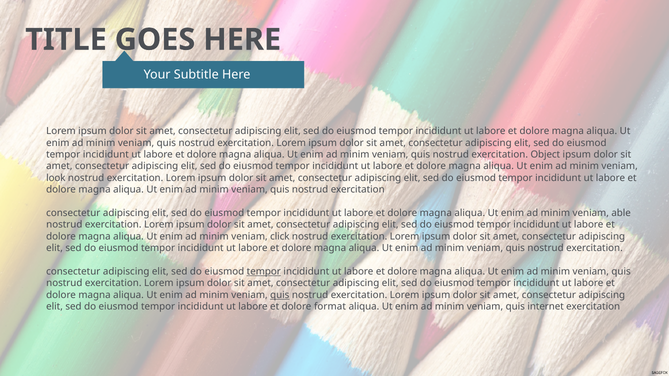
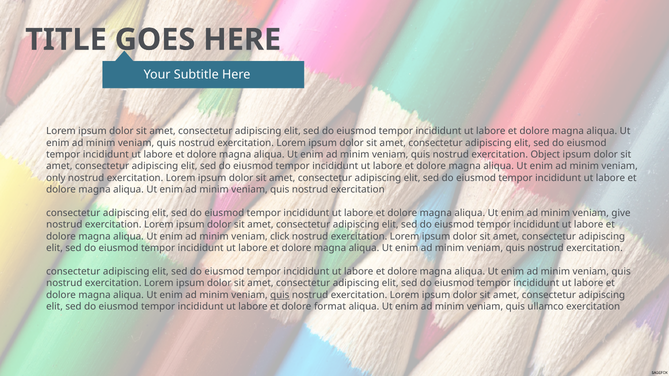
look: look -> only
able: able -> give
tempor at (264, 272) underline: present -> none
internet: internet -> ullamco
